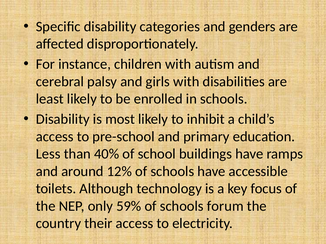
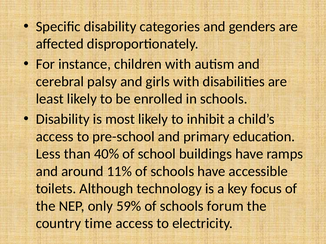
12%: 12% -> 11%
their: their -> time
